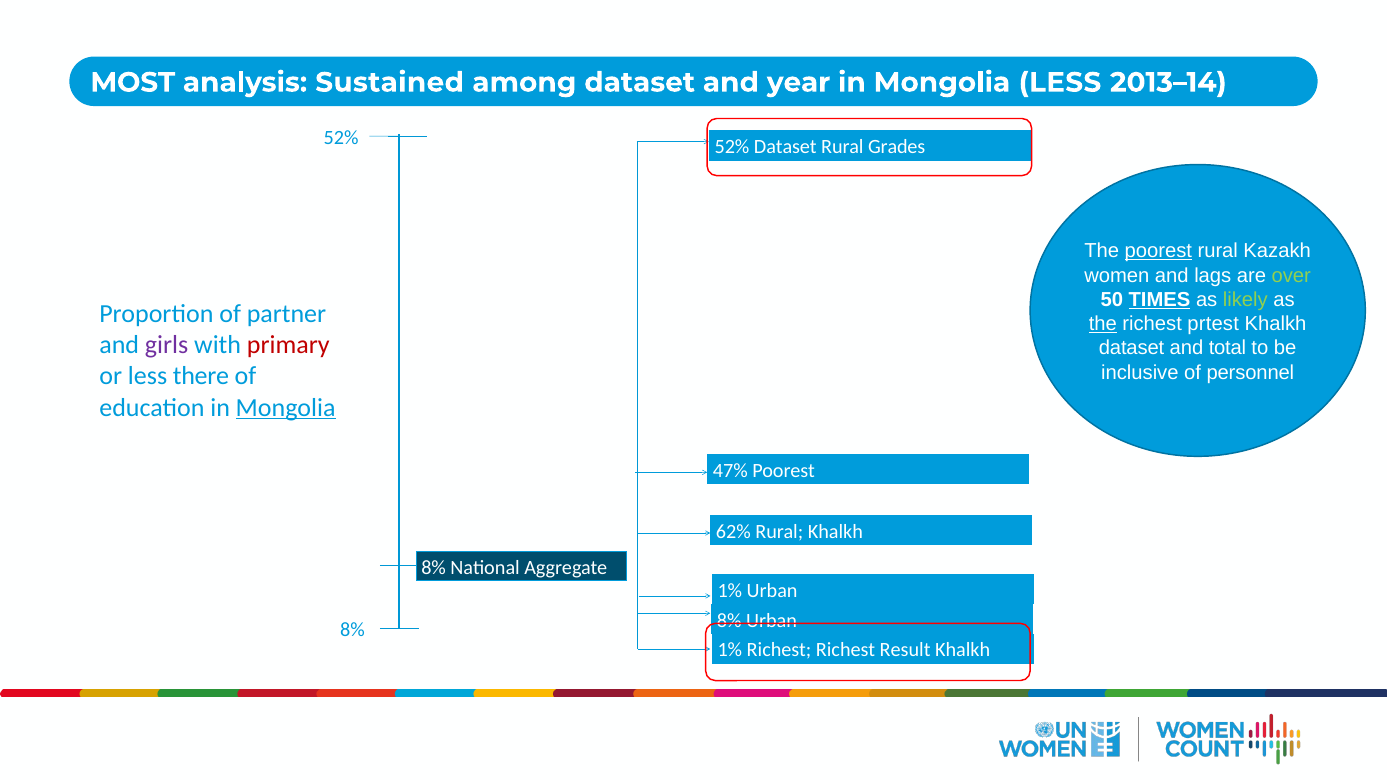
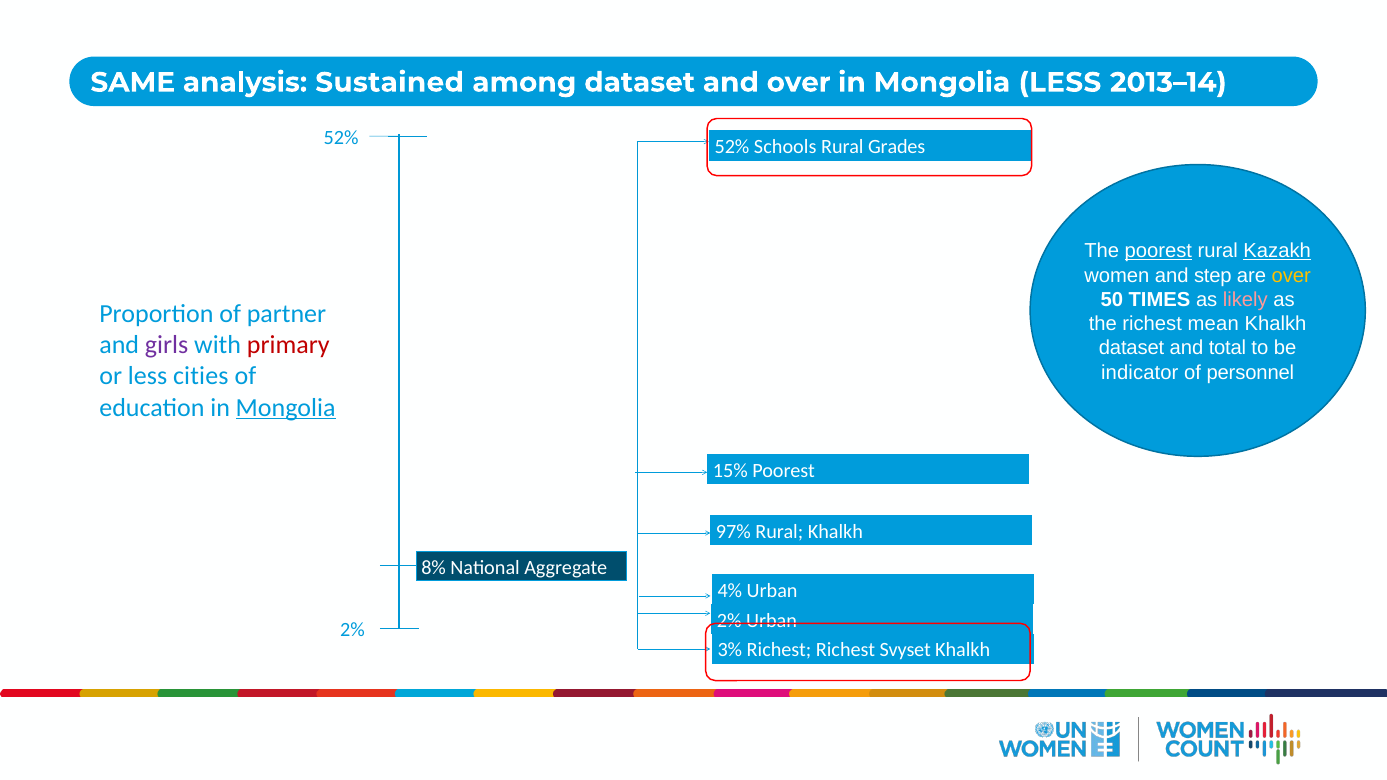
MOST: MOST -> SAME
and year: year -> over
52% Dataset: Dataset -> Schools
Kazakh underline: none -> present
lags: lags -> step
over at (1291, 275) colour: light green -> yellow
TIMES underline: present -> none
likely colour: light green -> pink
the at (1103, 324) underline: present -> none
prtest: prtest -> mean
inclusive: inclusive -> indicator
there: there -> cities
47%: 47% -> 15%
62%: 62% -> 97%
1% at (730, 591): 1% -> 4%
8% at (729, 621): 8% -> 2%
8% at (352, 630): 8% -> 2%
1% at (730, 650): 1% -> 3%
Result: Result -> Svyset
